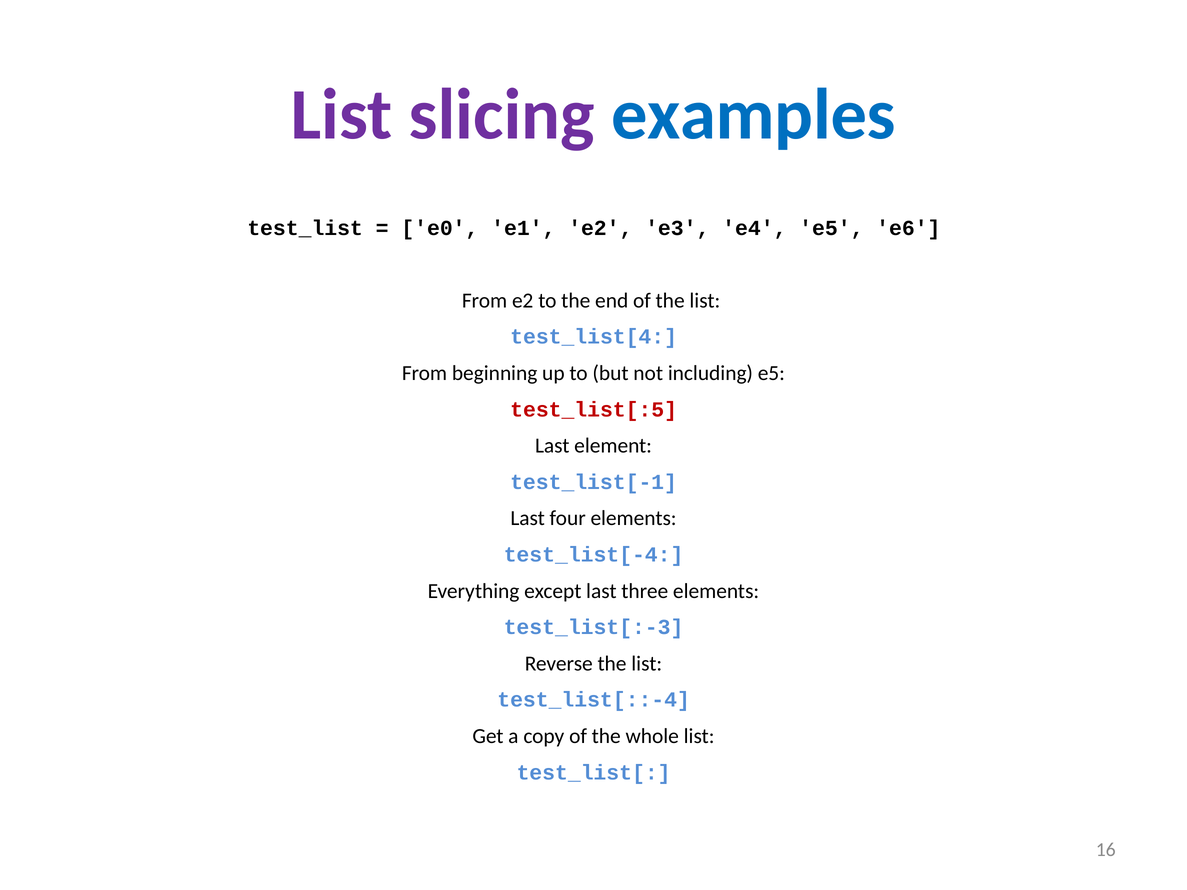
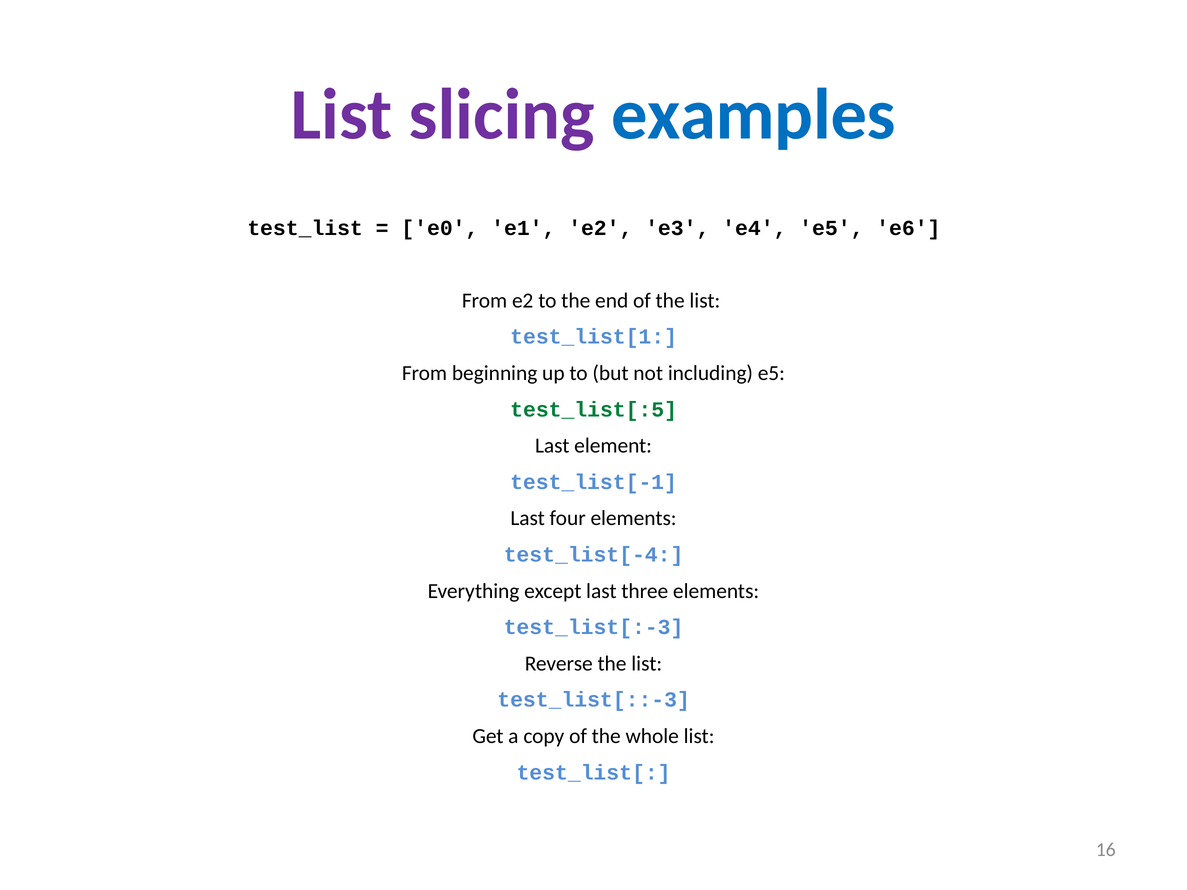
test_list[4: test_list[4 -> test_list[1
test_list[:5 colour: red -> green
test_list[::-4: test_list[::-4 -> test_list[::-3
